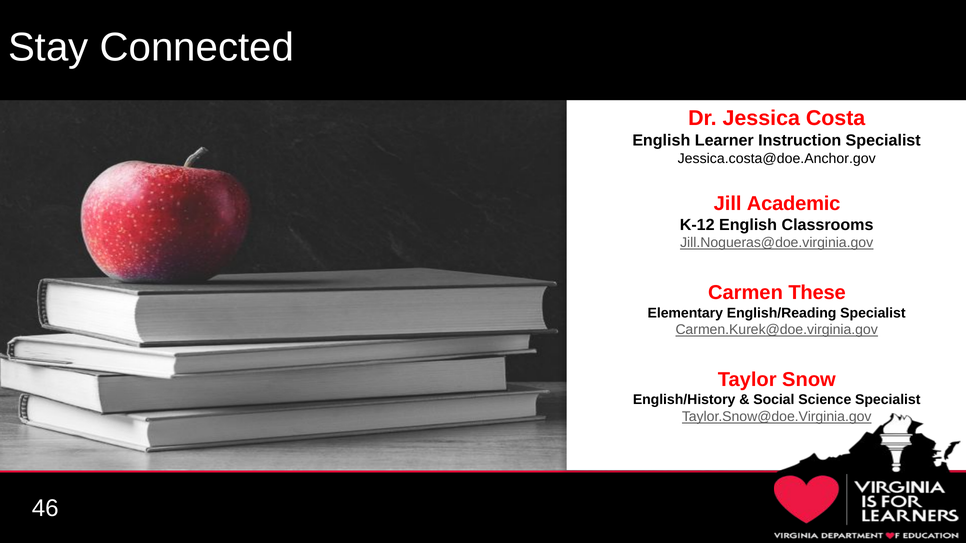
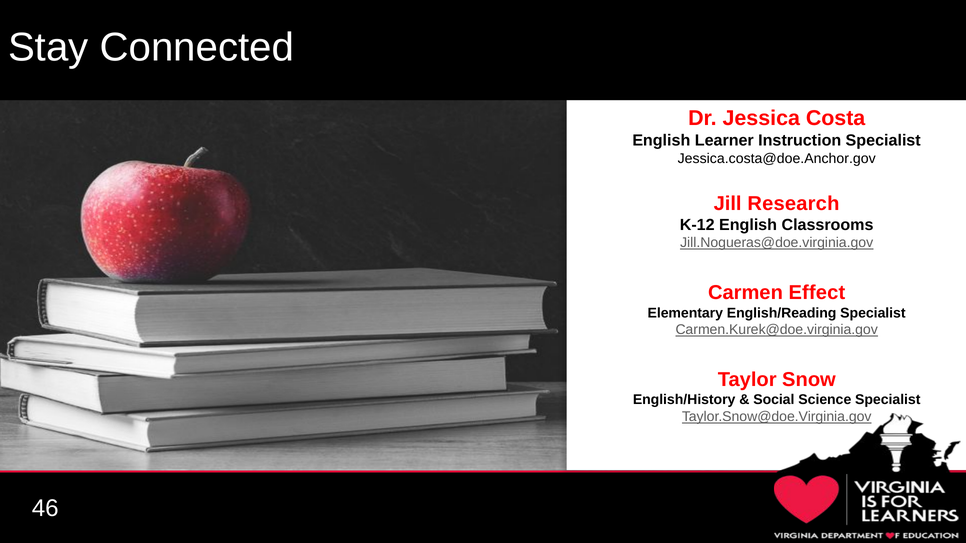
Academic: Academic -> Research
These: These -> Effect
